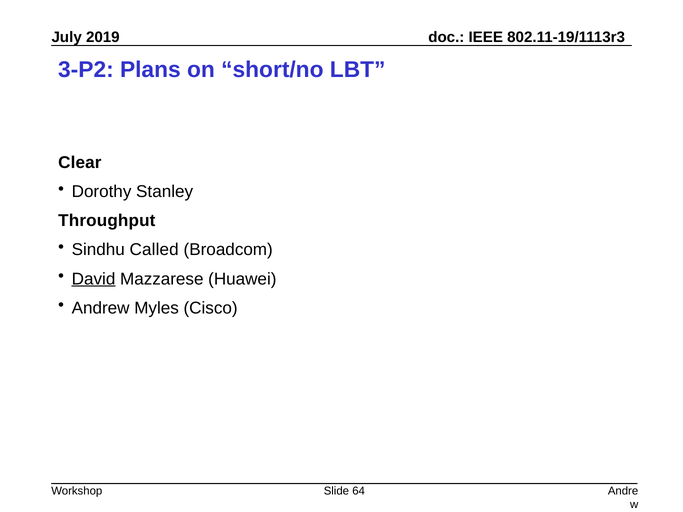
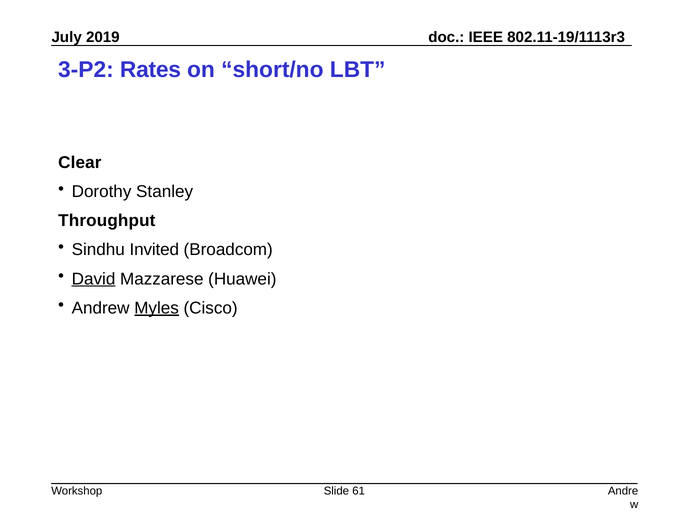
Plans: Plans -> Rates
Called: Called -> Invited
Myles at (157, 308) underline: none -> present
64: 64 -> 61
